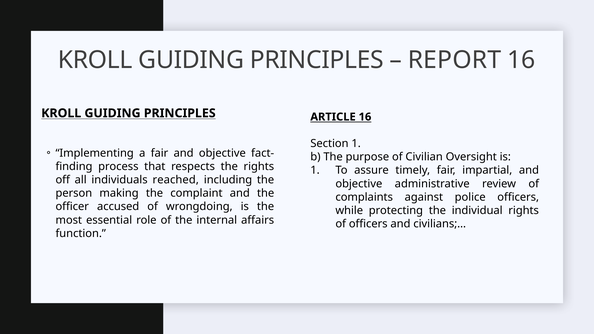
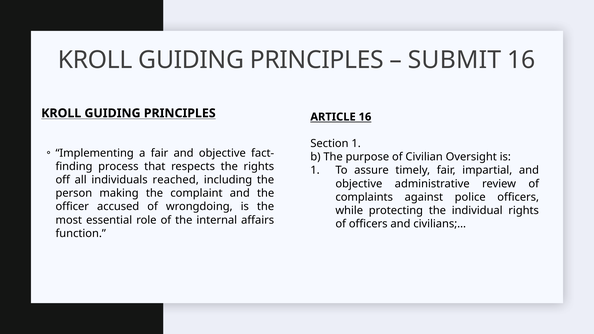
REPORT: REPORT -> SUBMIT
